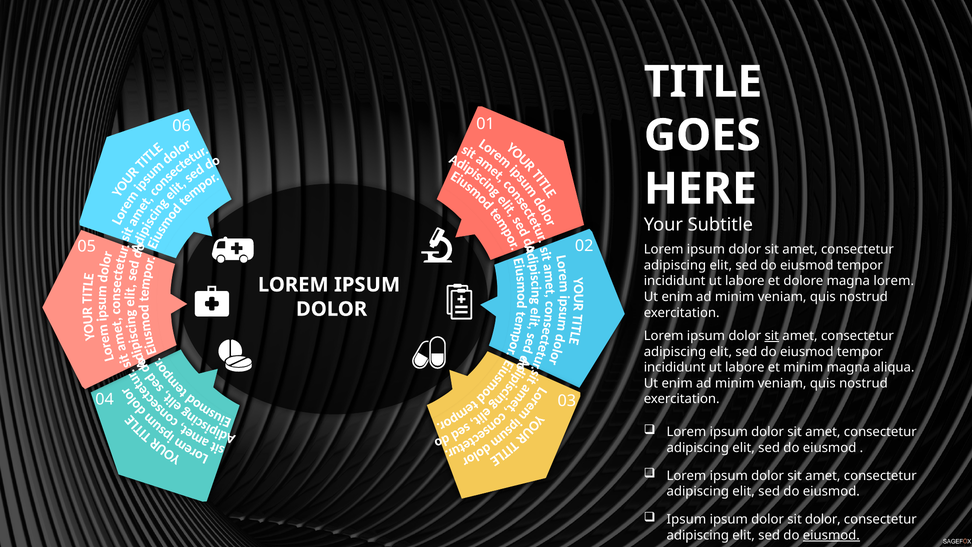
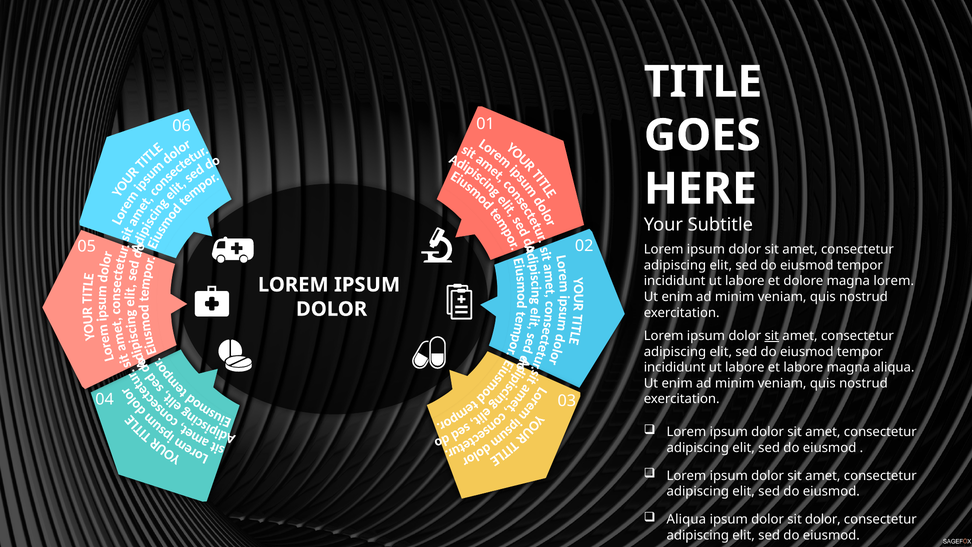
et minim: minim -> labore
Ipsum at (686, 519): Ipsum -> Aliqua
eiusmod at (831, 535) underline: present -> none
